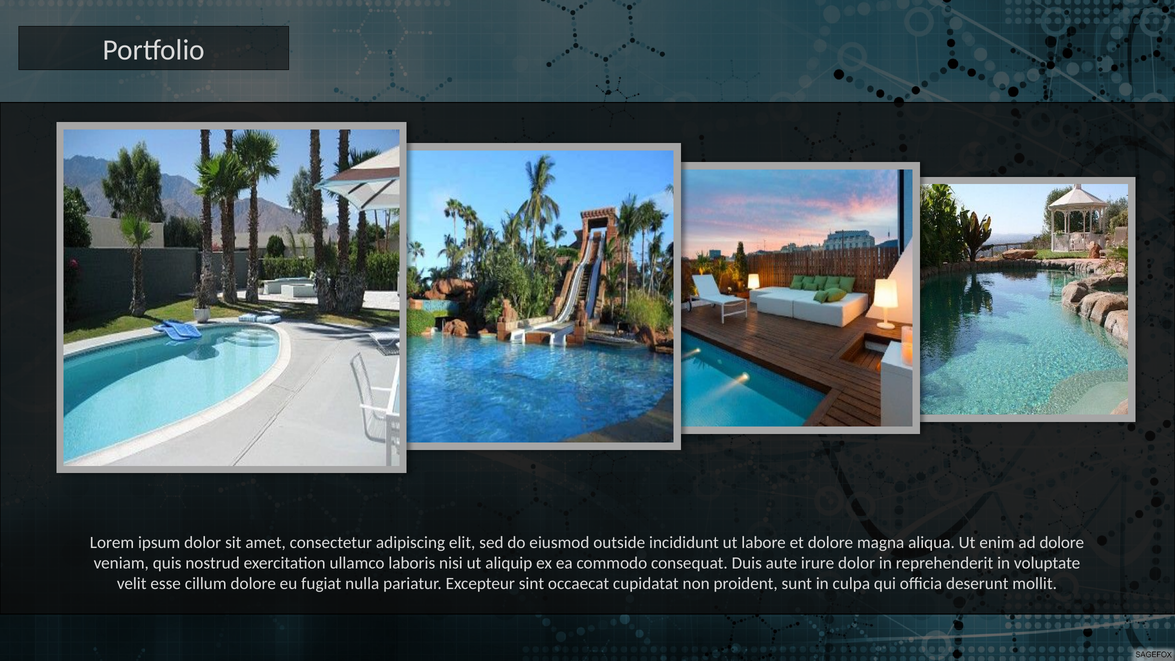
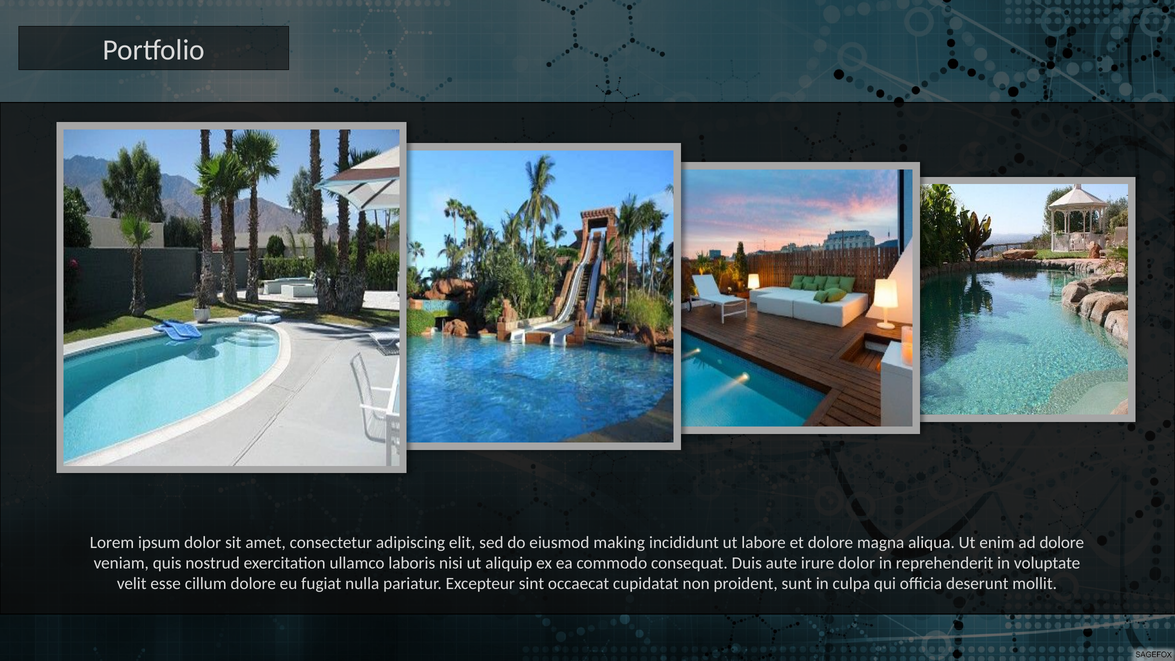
outside: outside -> making
